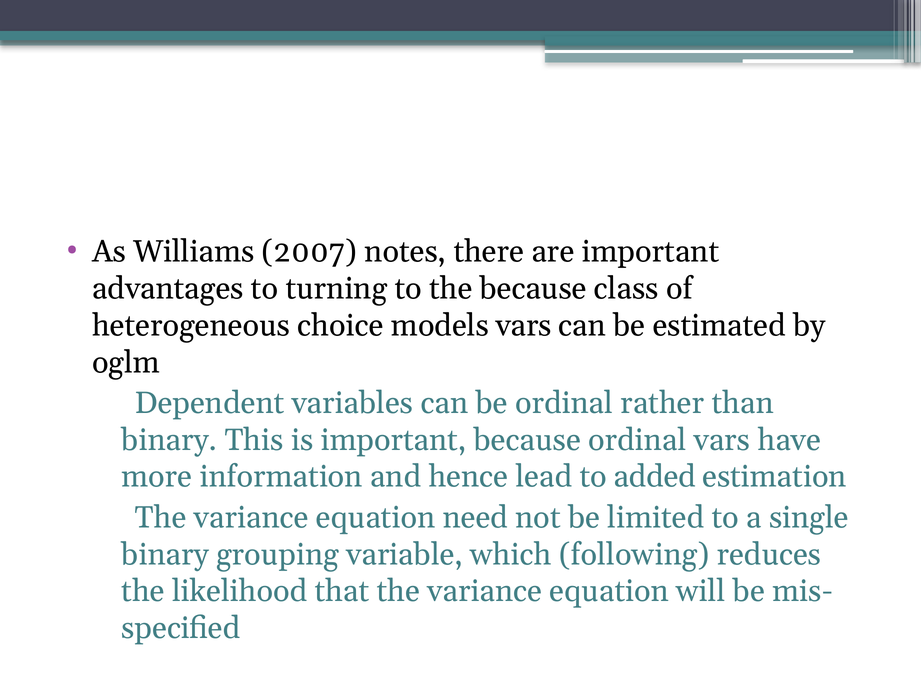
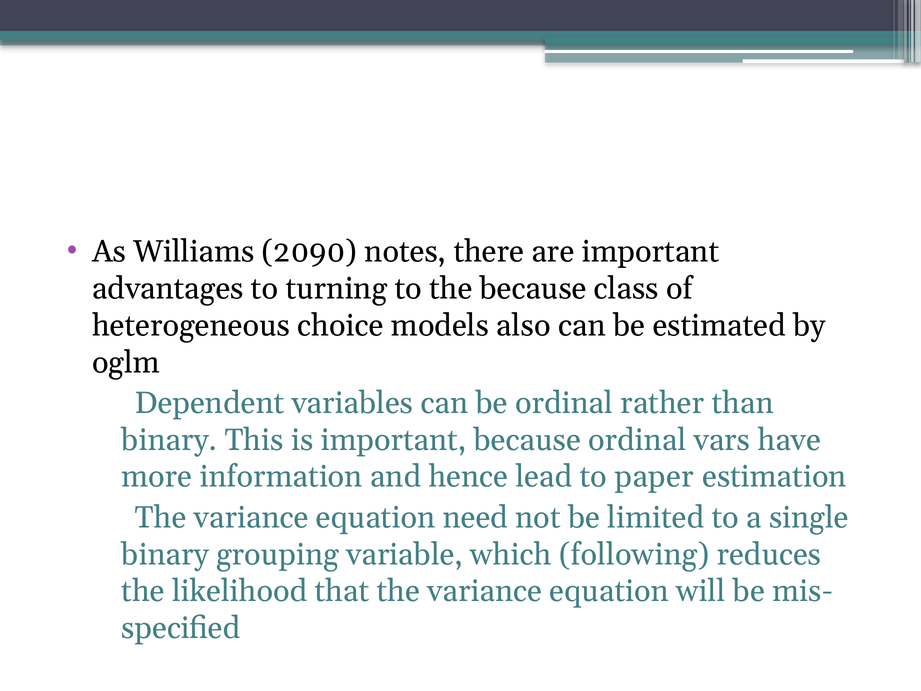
2007: 2007 -> 2090
models vars: vars -> also
added: added -> paper
